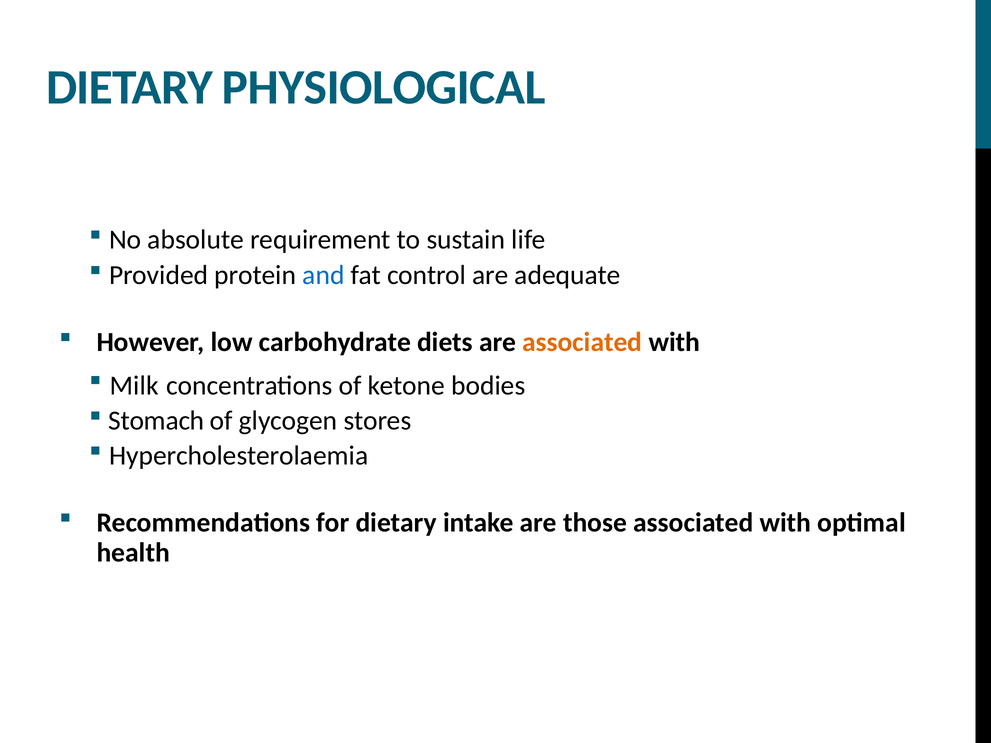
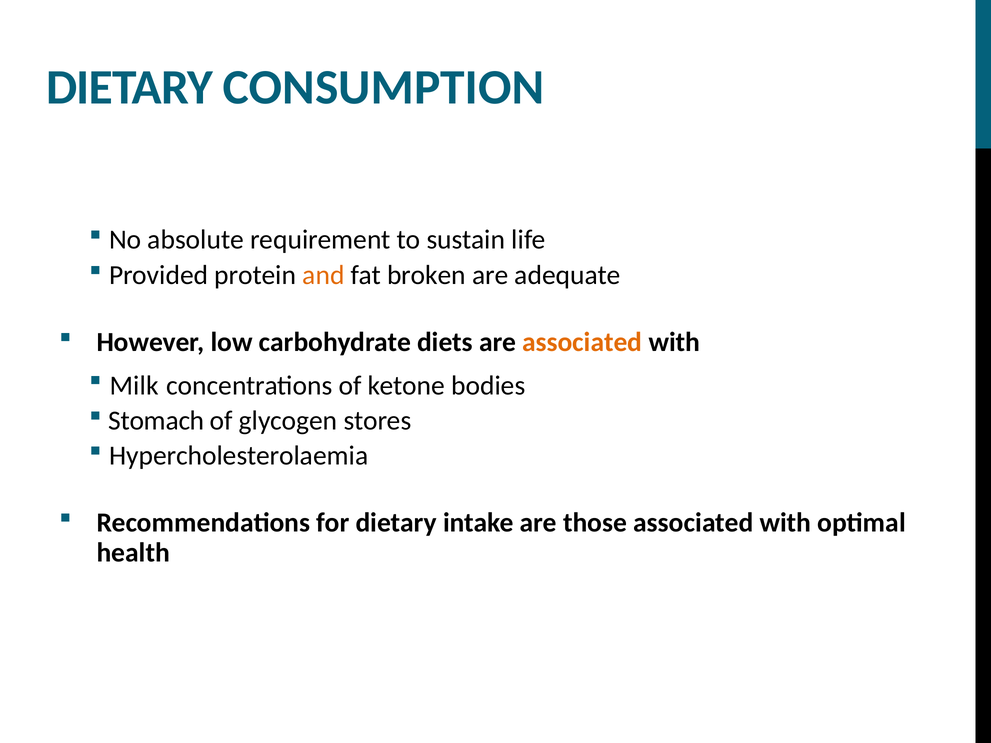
PHYSIOLOGICAL: PHYSIOLOGICAL -> CONSUMPTION
and colour: blue -> orange
control: control -> broken
